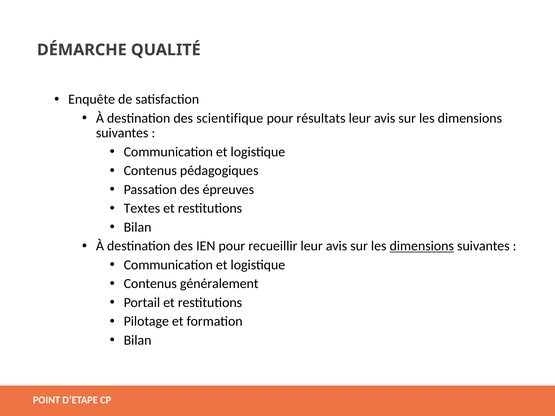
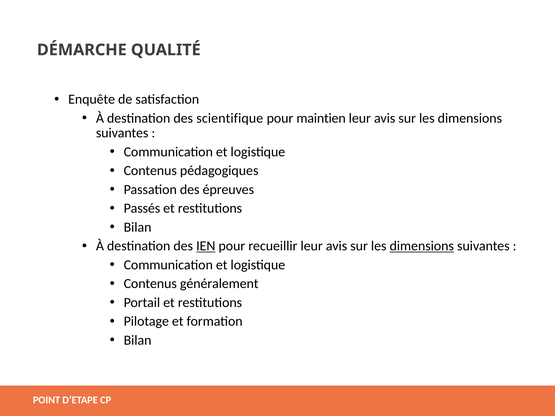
résultats: résultats -> maintien
Textes: Textes -> Passés
IEN underline: none -> present
